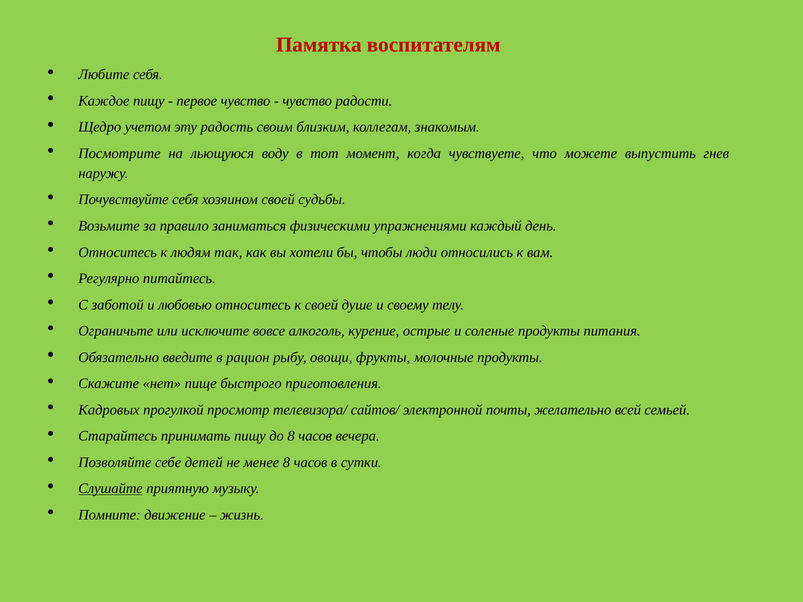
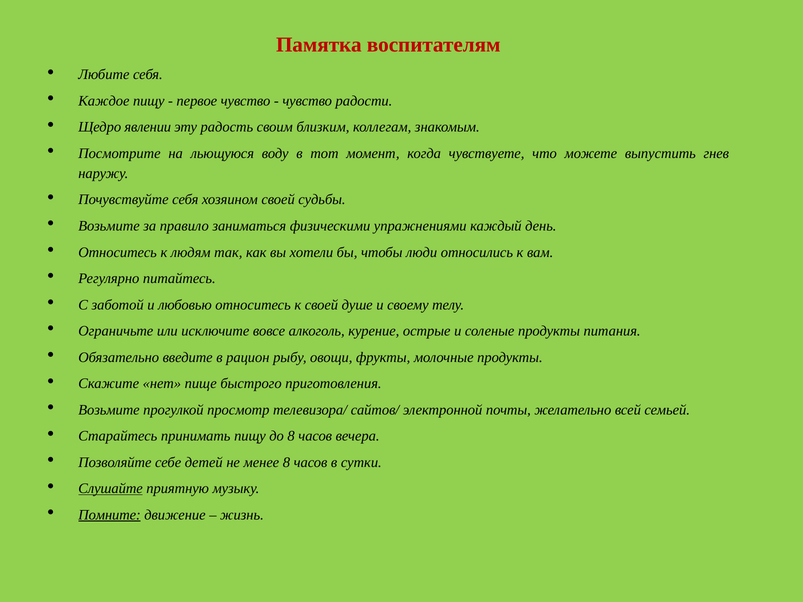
учетом: учетом -> явлении
Кадровых at (109, 410): Кадровых -> Возьмите
Помните underline: none -> present
